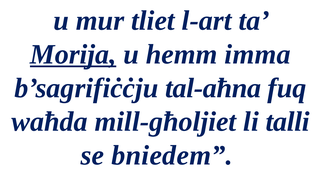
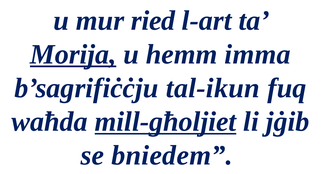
tliet: tliet -> ried
tal-aħna: tal-aħna -> tal-ikun
mill-għoljiet underline: none -> present
talli: talli -> jġib
